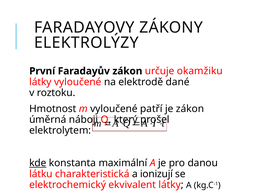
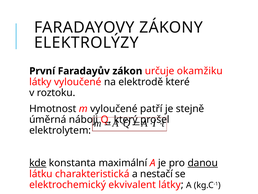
dané: dané -> které
je zákon: zákon -> stejně
danou underline: none -> present
ionizují: ionizují -> nestačí
